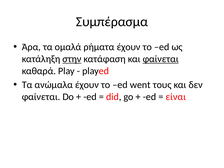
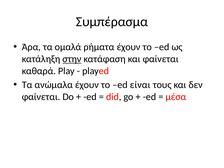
φαίνεται at (161, 59) underline: present -> none
went: went -> είναι
είναι: είναι -> μέσα
